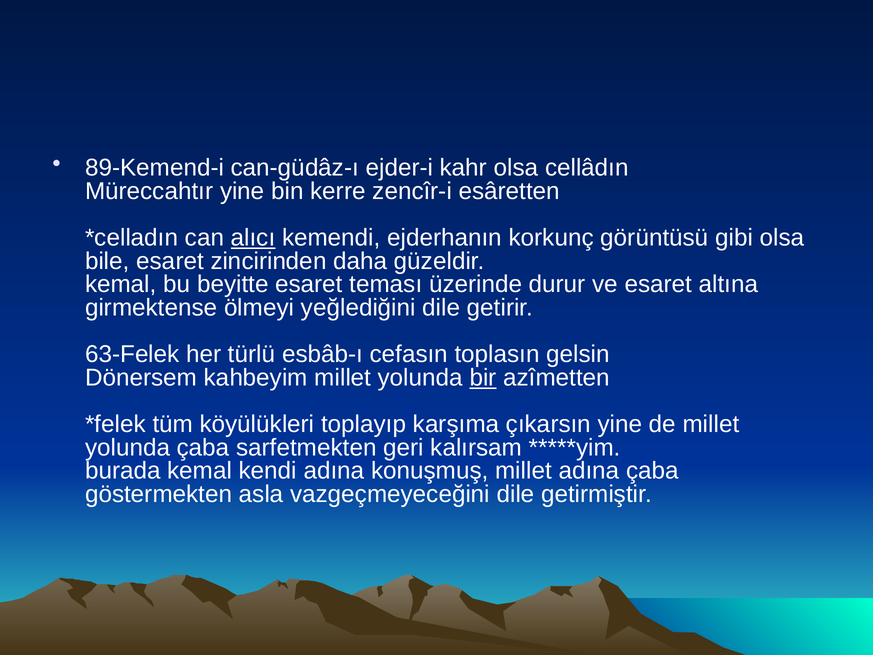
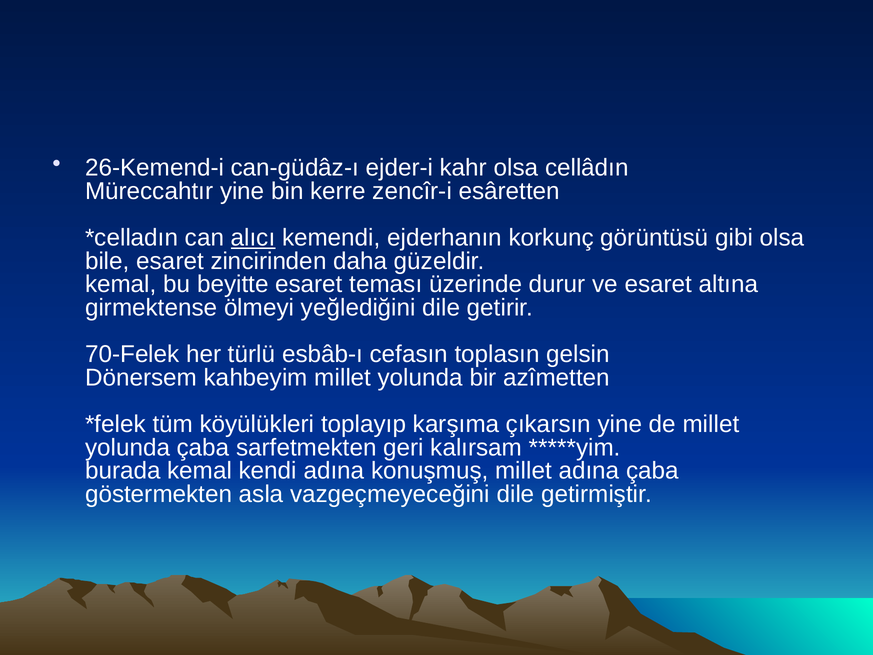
89-Kemend-i: 89-Kemend-i -> 26-Kemend-i
63-Felek: 63-Felek -> 70-Felek
bir underline: present -> none
